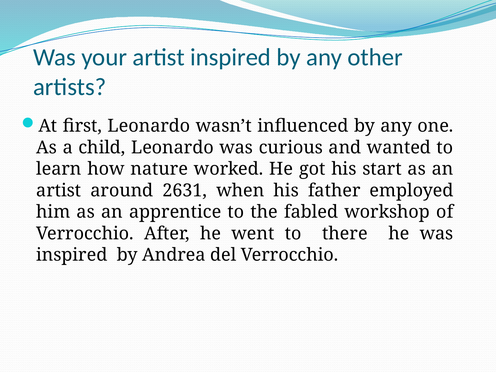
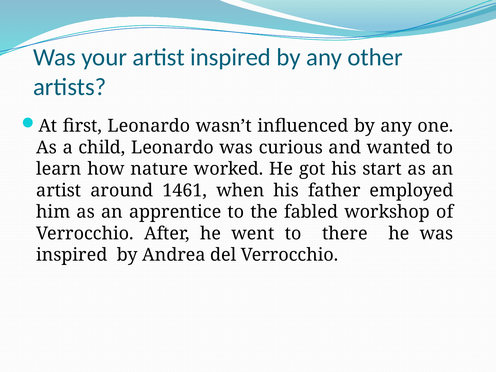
2631: 2631 -> 1461
